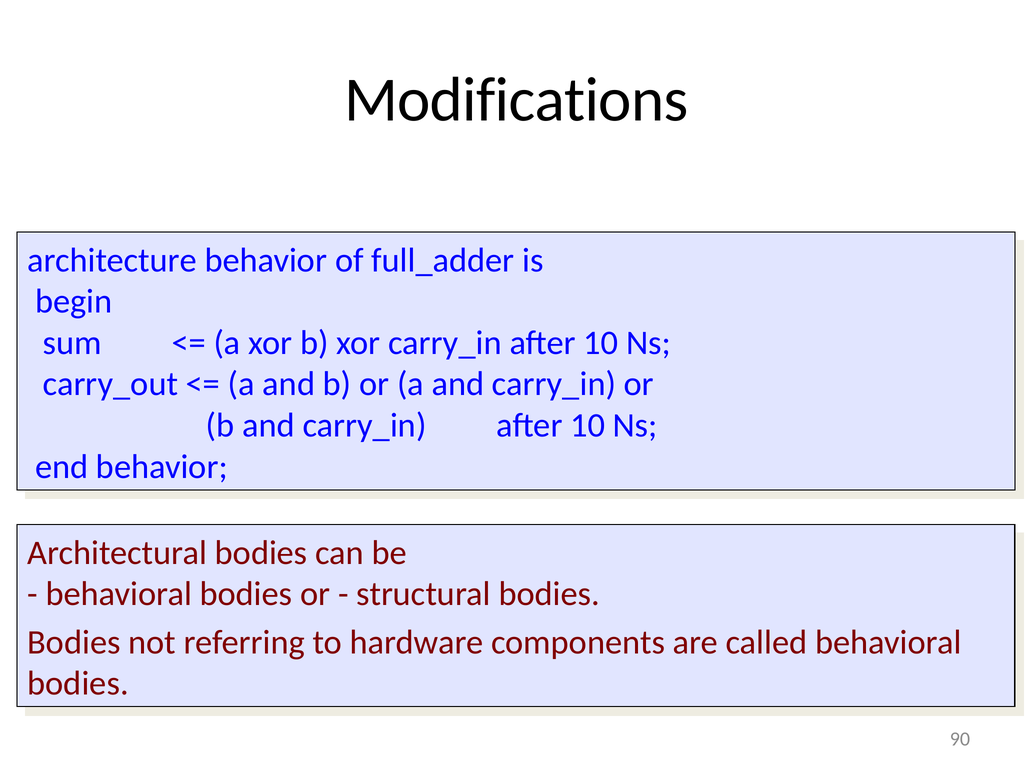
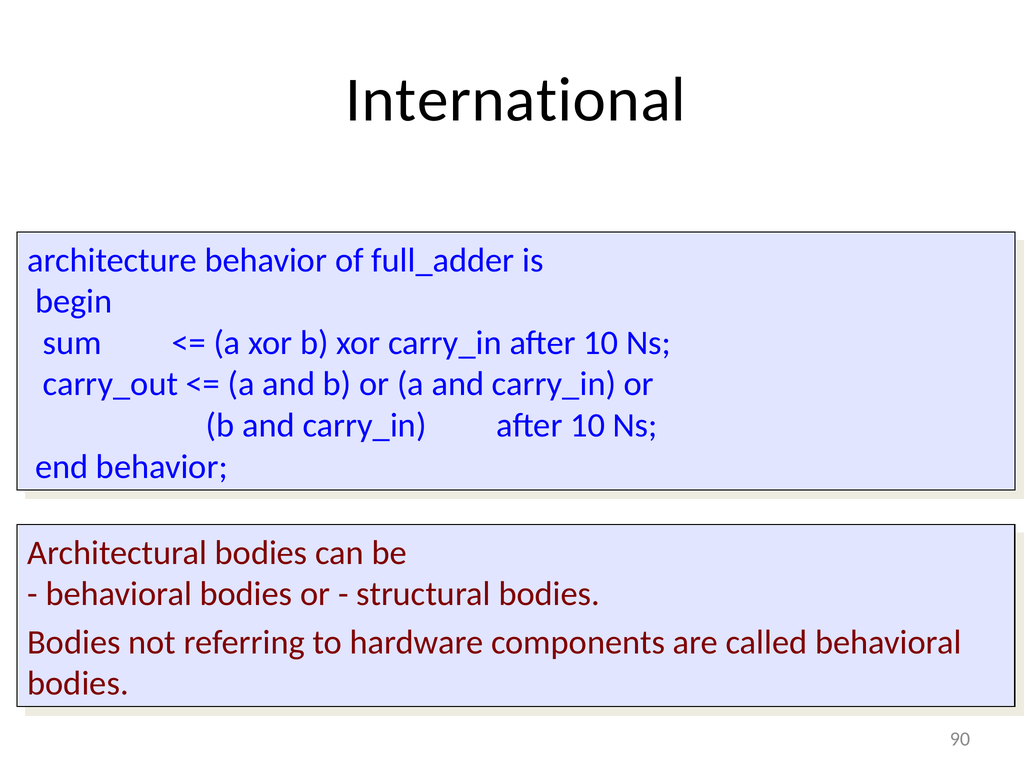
Modifications: Modifications -> International
